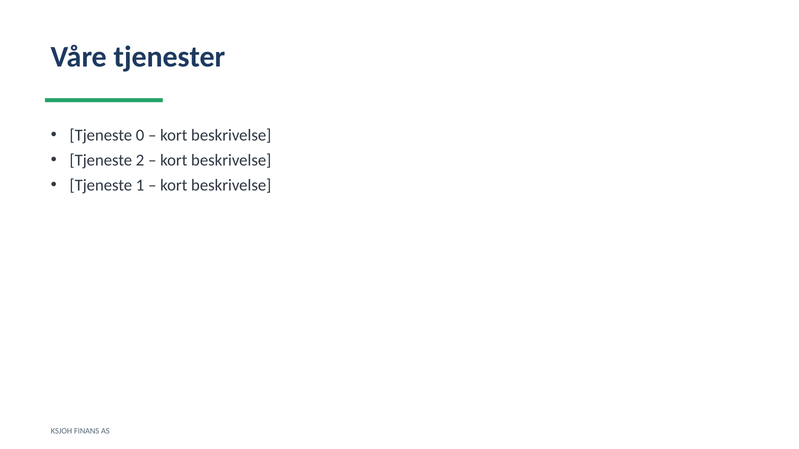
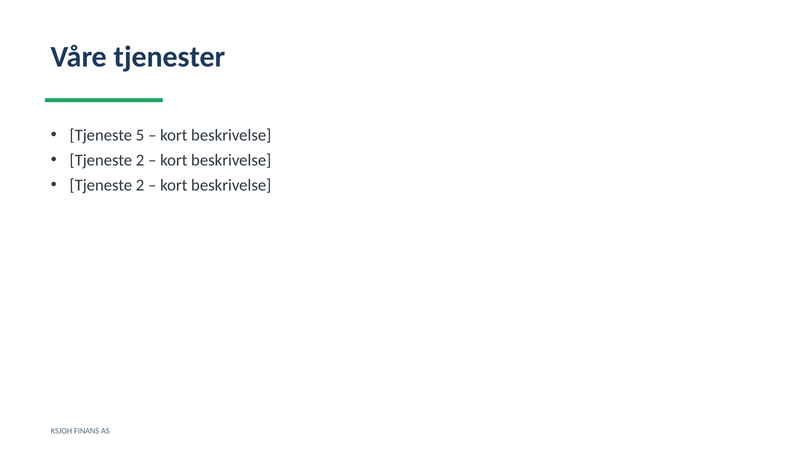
0: 0 -> 5
1 at (140, 185): 1 -> 2
